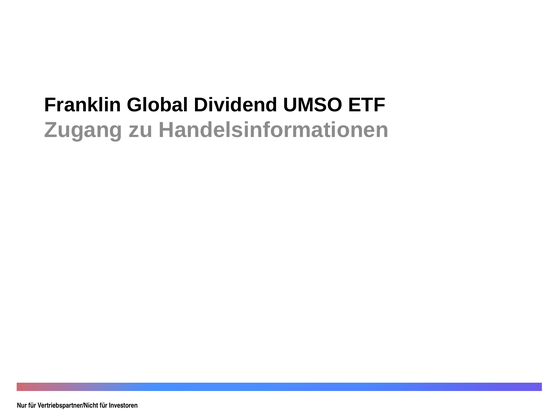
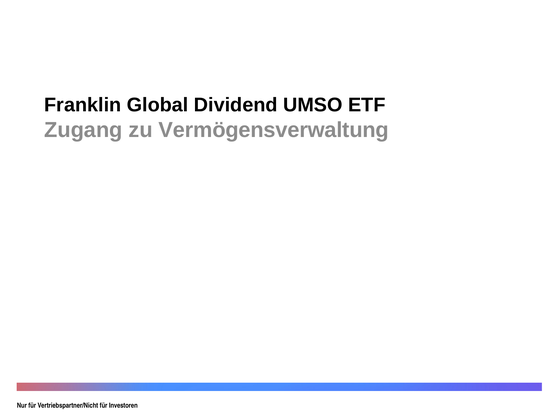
Handelsinformationen: Handelsinformationen -> Vermögensverwaltung
